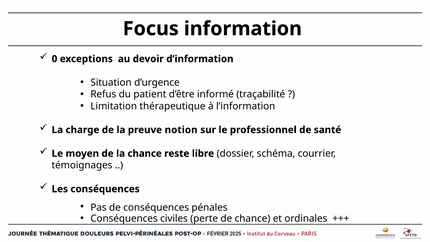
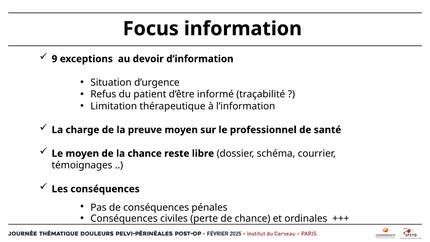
0: 0 -> 9
preuve notion: notion -> moyen
